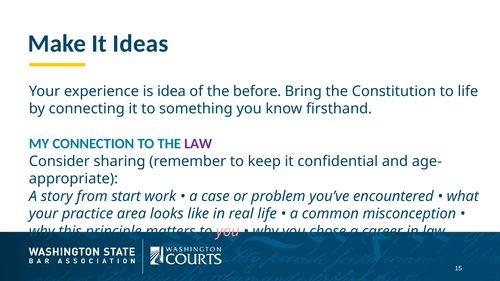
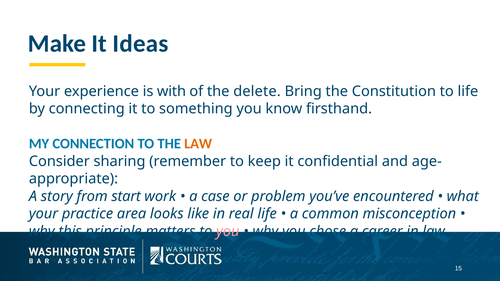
idea: idea -> with
before: before -> delete
LAW at (198, 144) colour: purple -> orange
